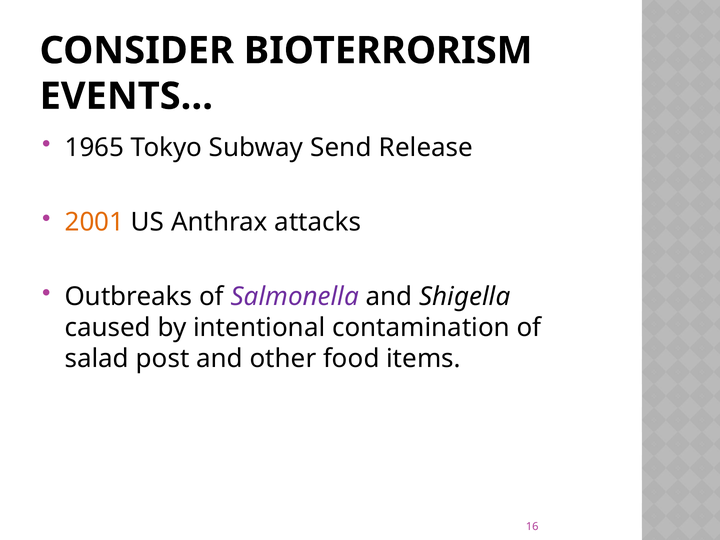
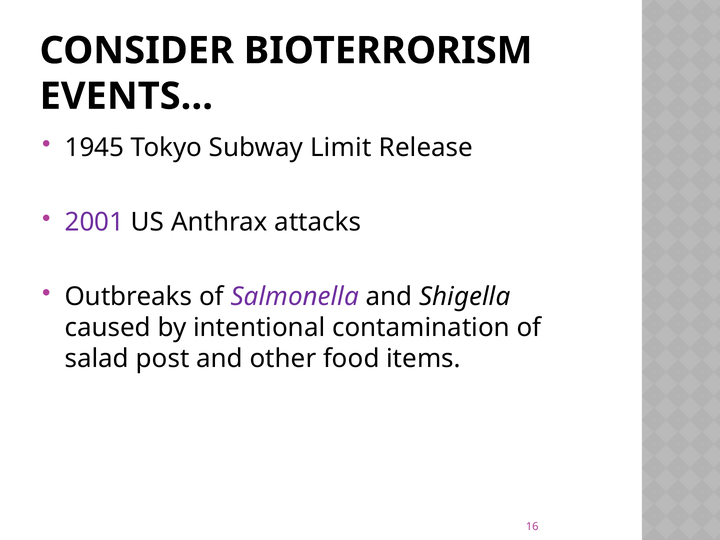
1965: 1965 -> 1945
Send: Send -> Limit
2001 colour: orange -> purple
